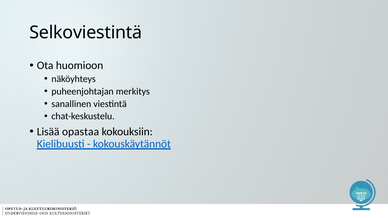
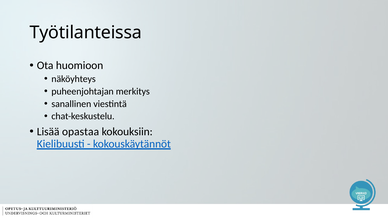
Selkoviestintä: Selkoviestintä -> Työtilanteissa
